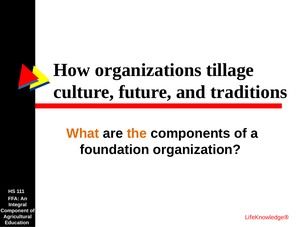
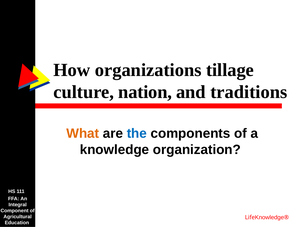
future: future -> nation
the colour: orange -> blue
foundation at (115, 149): foundation -> knowledge
